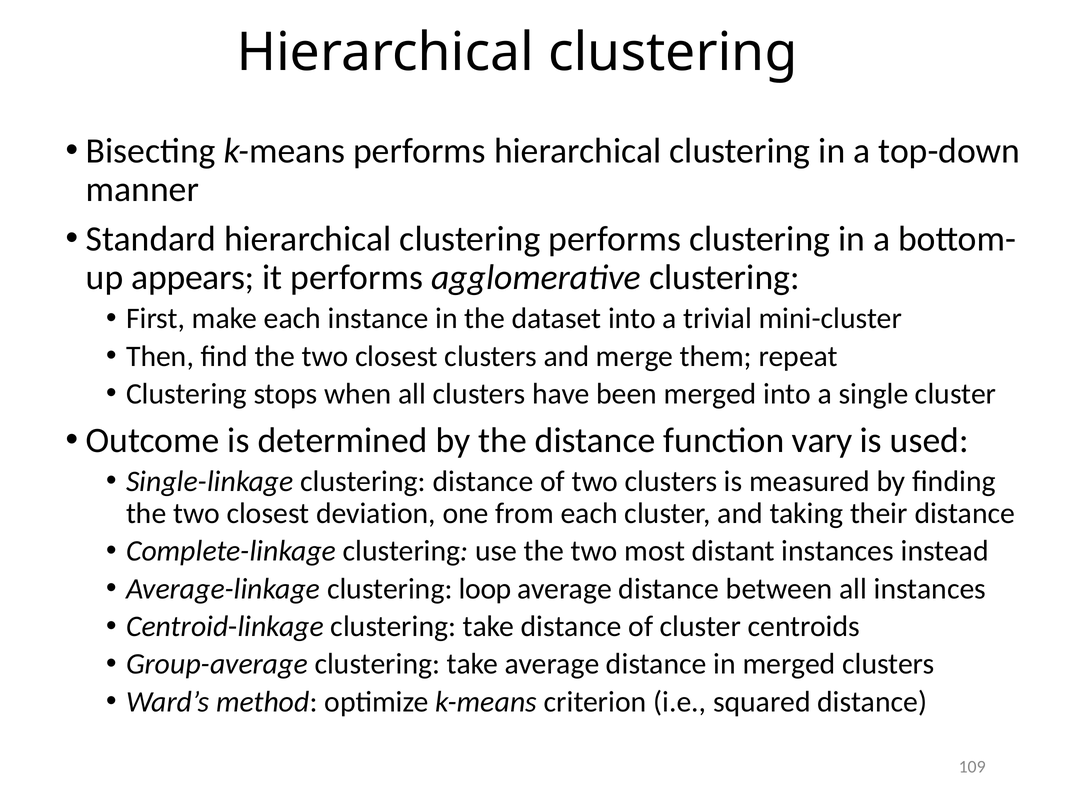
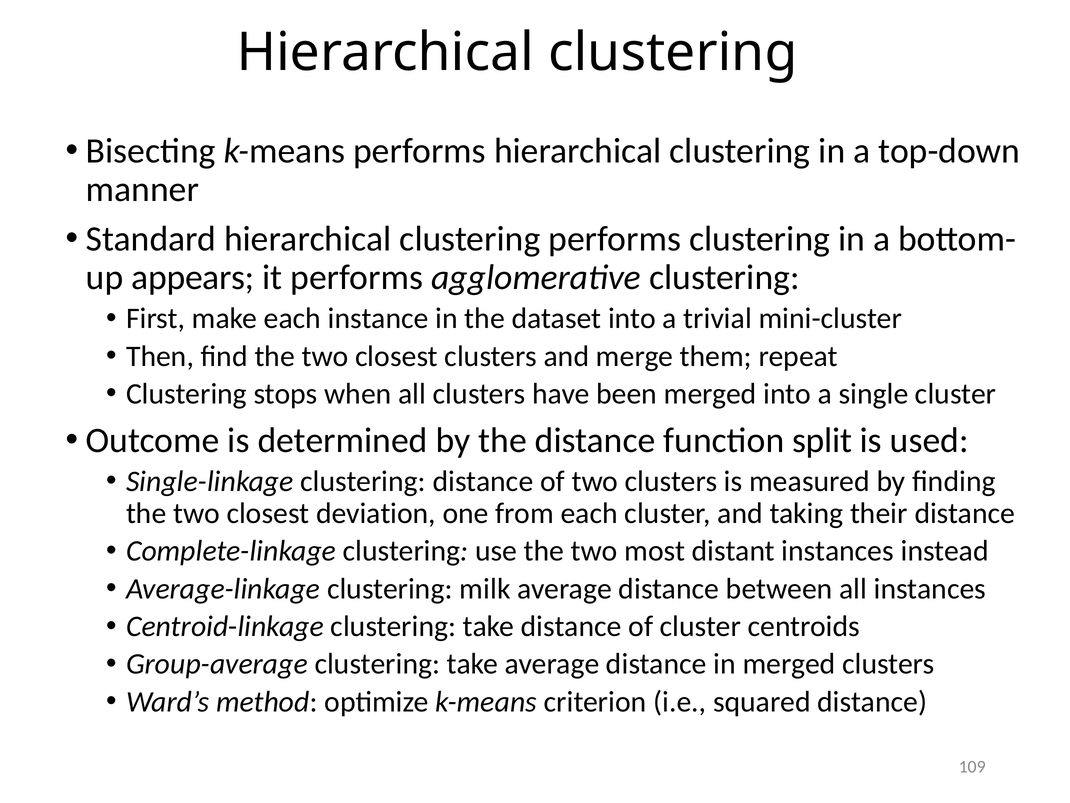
vary: vary -> split
loop: loop -> milk
